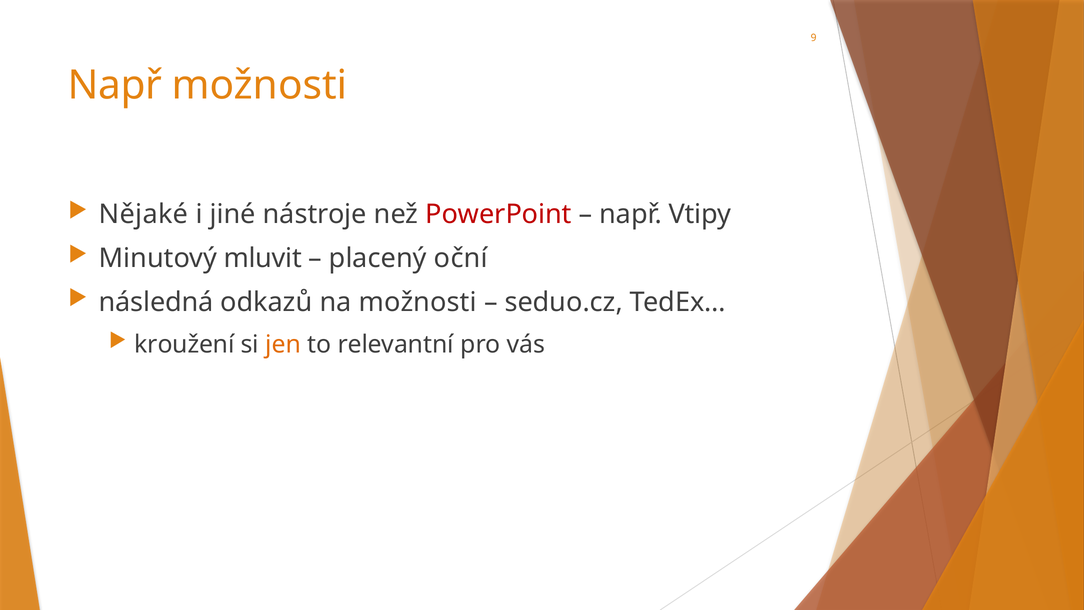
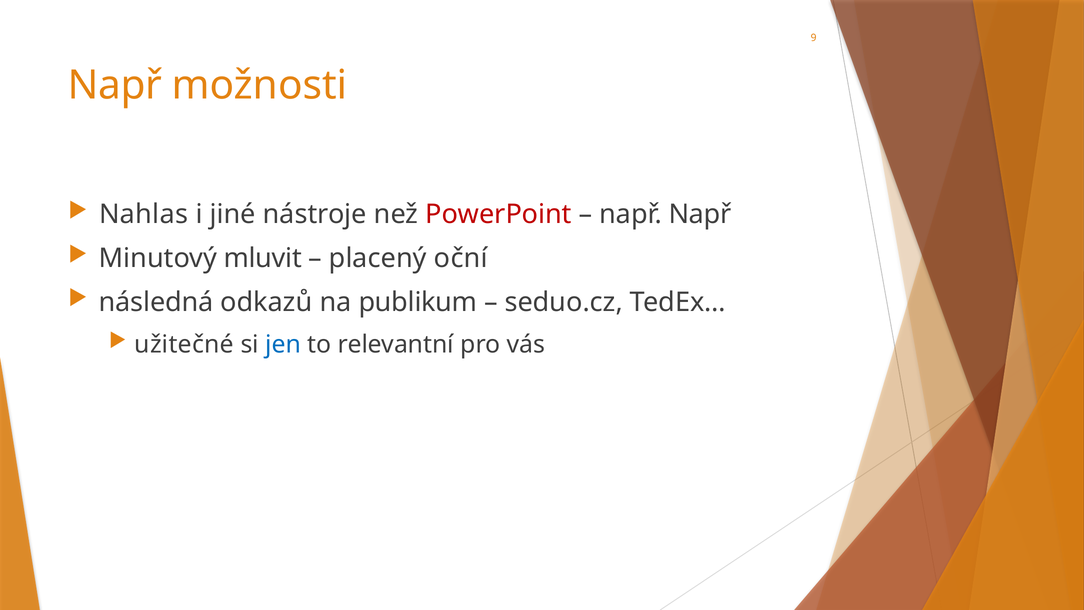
Nějaké: Nějaké -> Nahlas
např Vtipy: Vtipy -> Např
na možnosti: možnosti -> publikum
kroužení: kroužení -> užitečné
jen colour: orange -> blue
